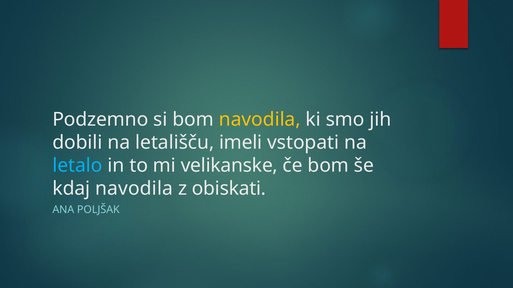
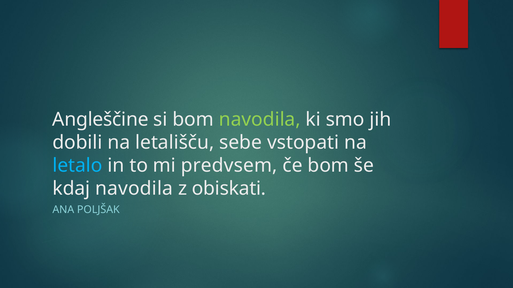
Podzemno: Podzemno -> Angleščine
navodila at (260, 120) colour: yellow -> light green
imeli: imeli -> sebe
velikanske: velikanske -> predvsem
